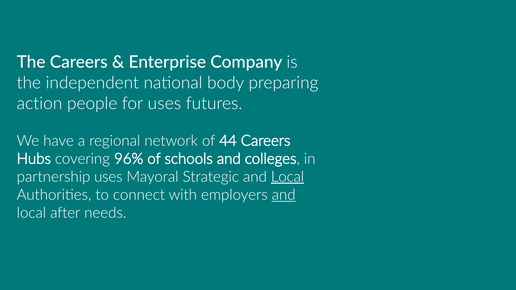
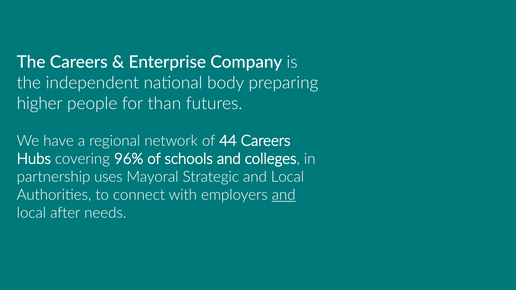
action: action -> higher
for uses: uses -> than
Local at (288, 177) underline: present -> none
